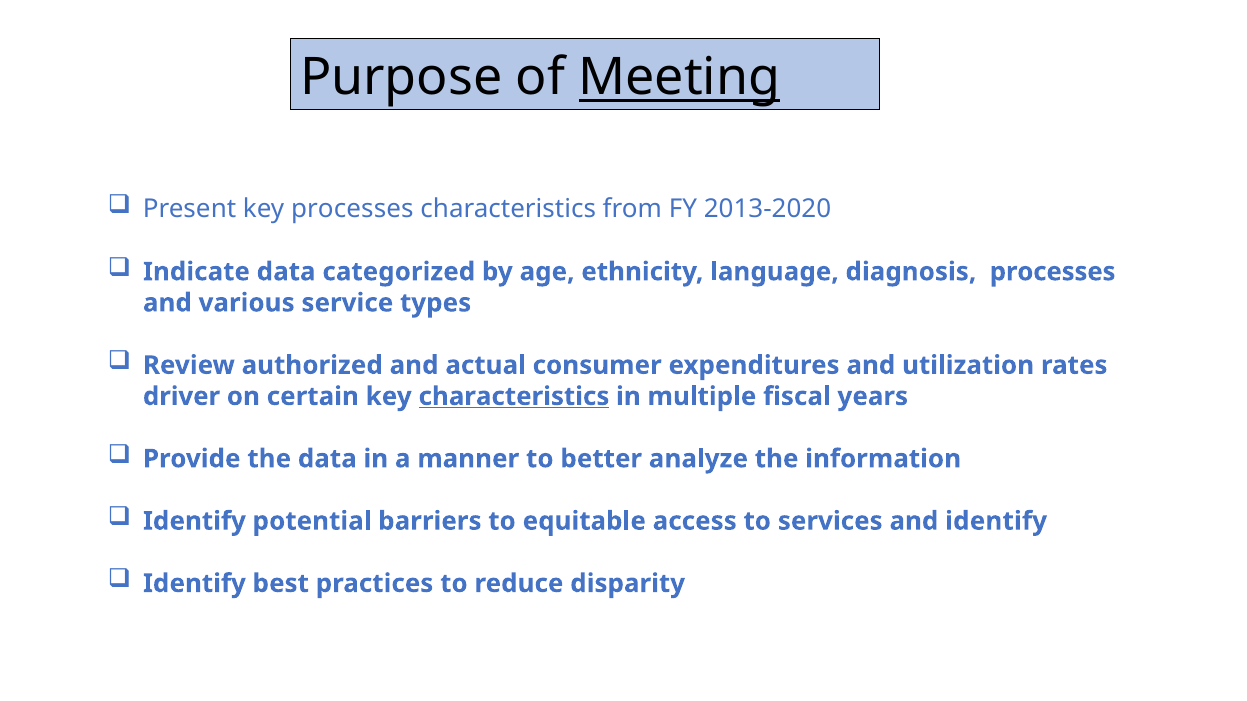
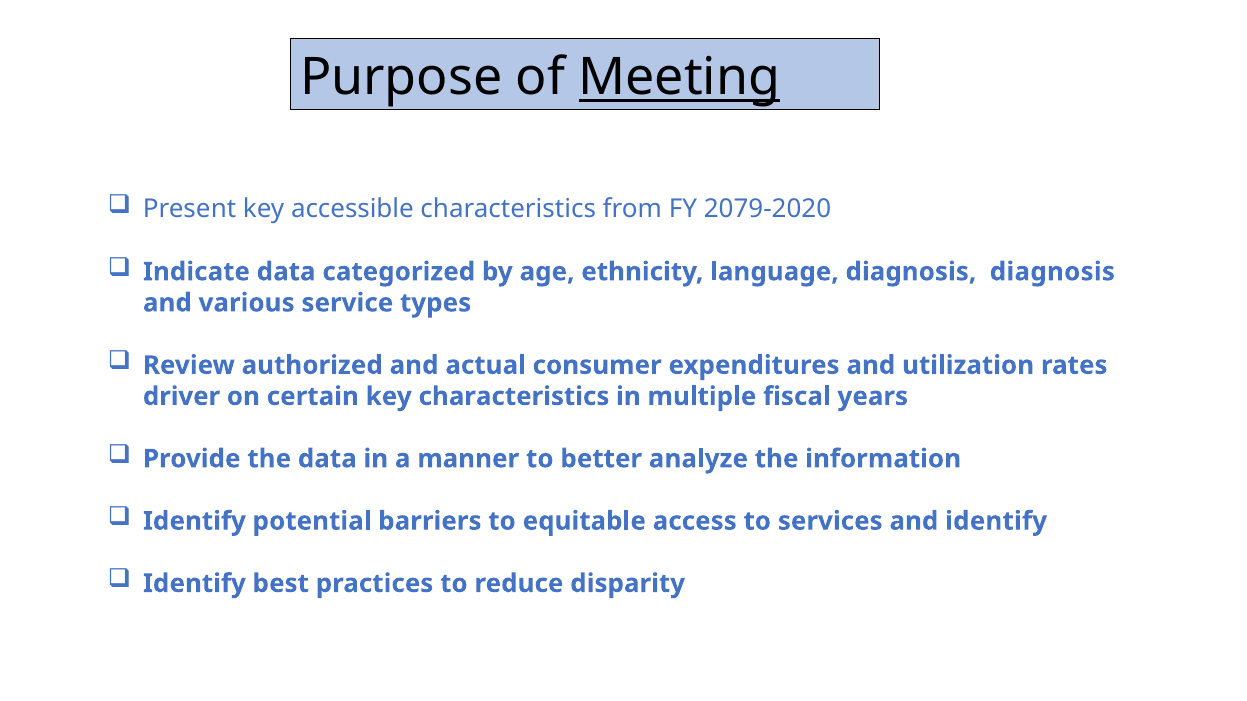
key processes: processes -> accessible
2013-2020: 2013-2020 -> 2079-2020
diagnosis processes: processes -> diagnosis
characteristics at (514, 397) underline: present -> none
